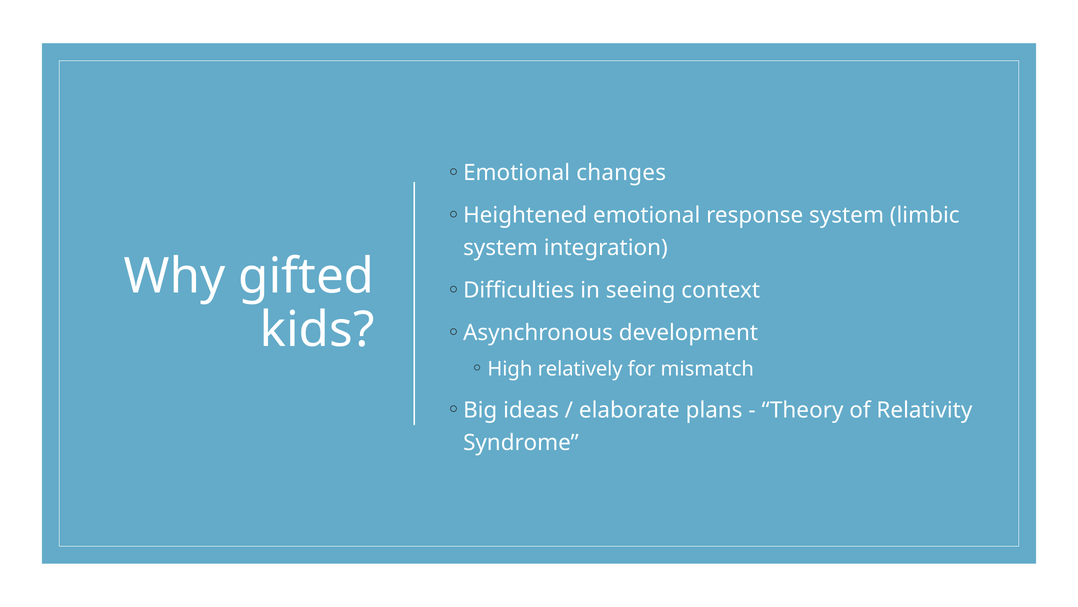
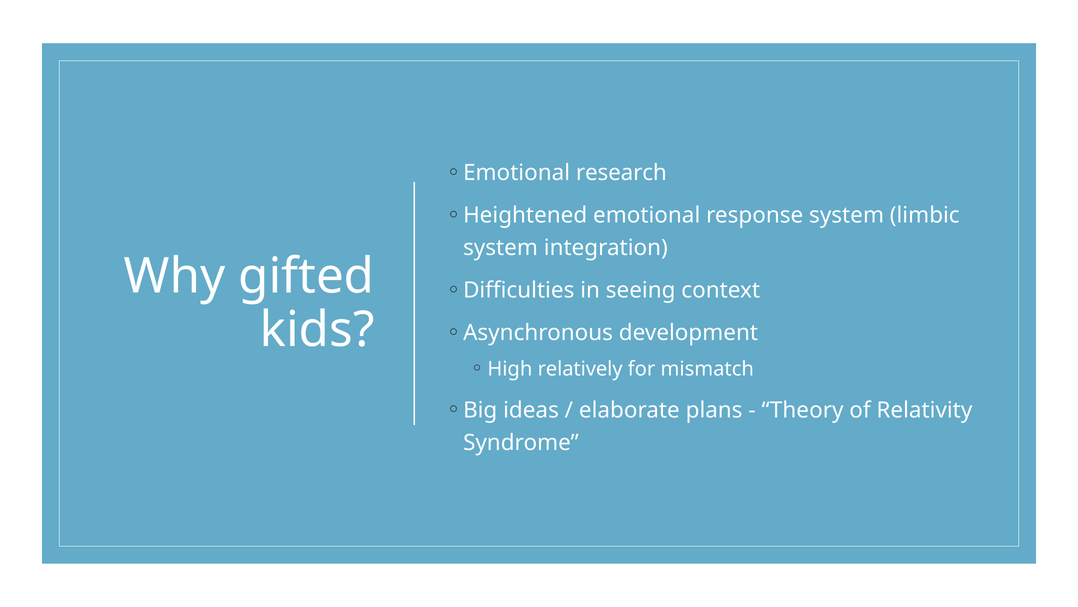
changes: changes -> research
